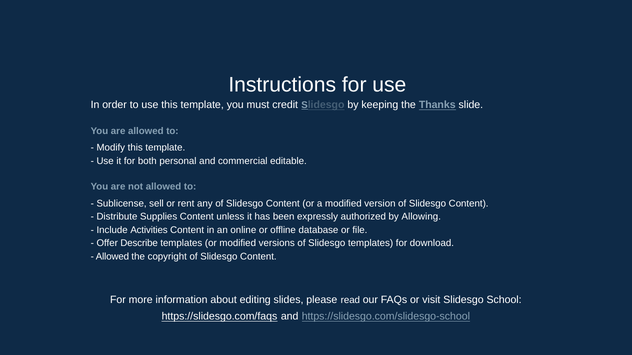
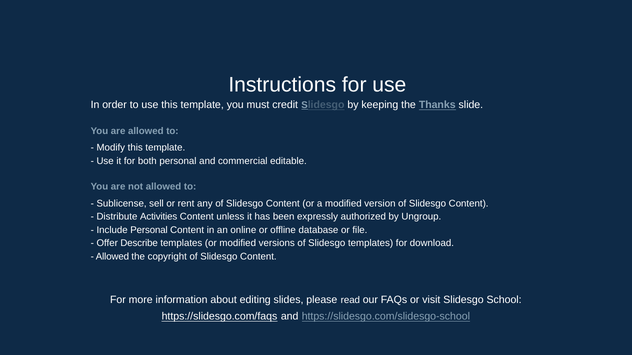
Supplies: Supplies -> Activities
Allowing: Allowing -> Ungroup
Include Activities: Activities -> Personal
